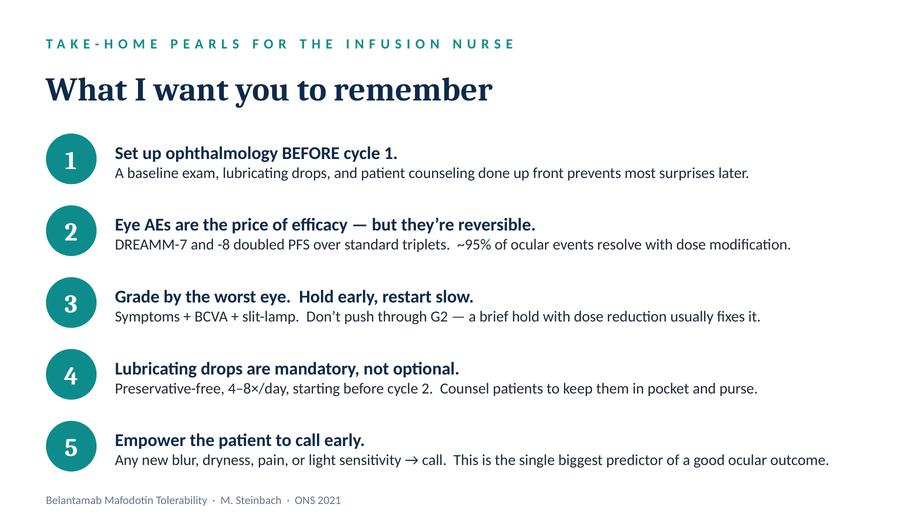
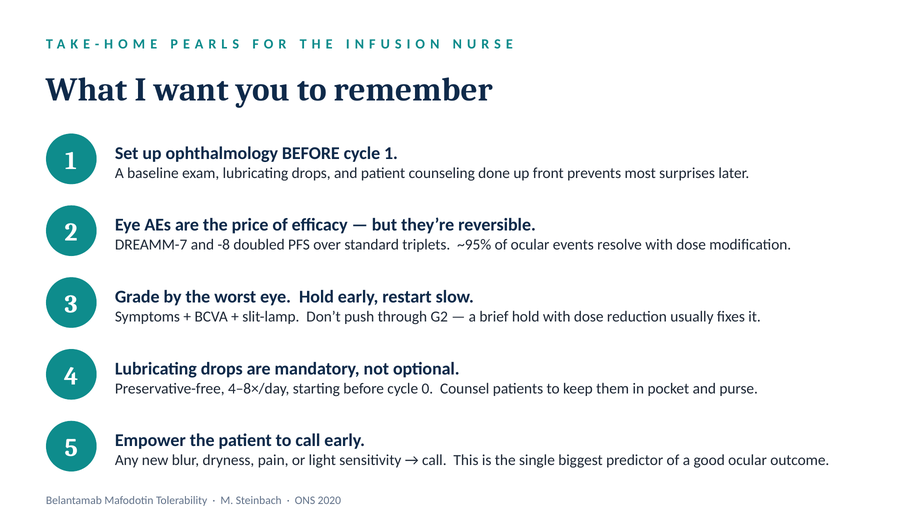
cycle 2: 2 -> 0
2021: 2021 -> 2020
